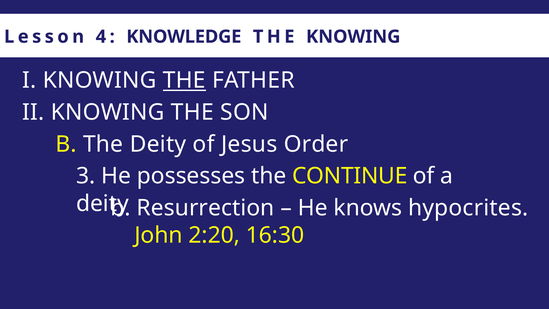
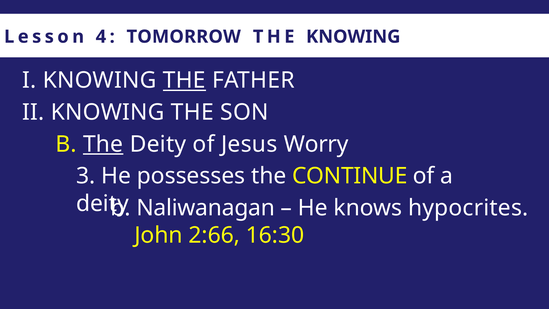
KNOWLEDGE: KNOWLEDGE -> TOMORROW
The at (103, 144) underline: none -> present
Order: Order -> Worry
Resurrection: Resurrection -> Naliwanagan
2:20: 2:20 -> 2:66
